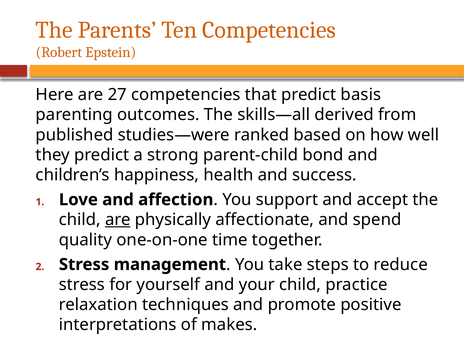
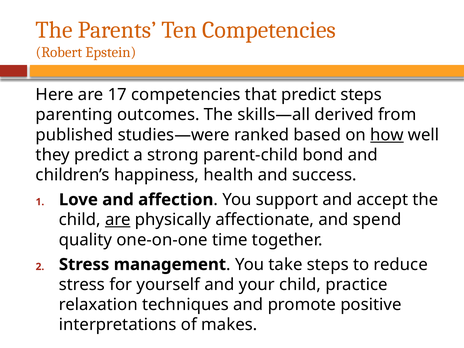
27: 27 -> 17
predict basis: basis -> steps
how underline: none -> present
